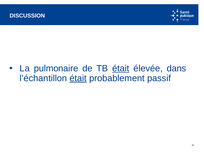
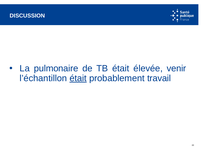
était at (121, 68) underline: present -> none
dans: dans -> venir
passif: passif -> travail
